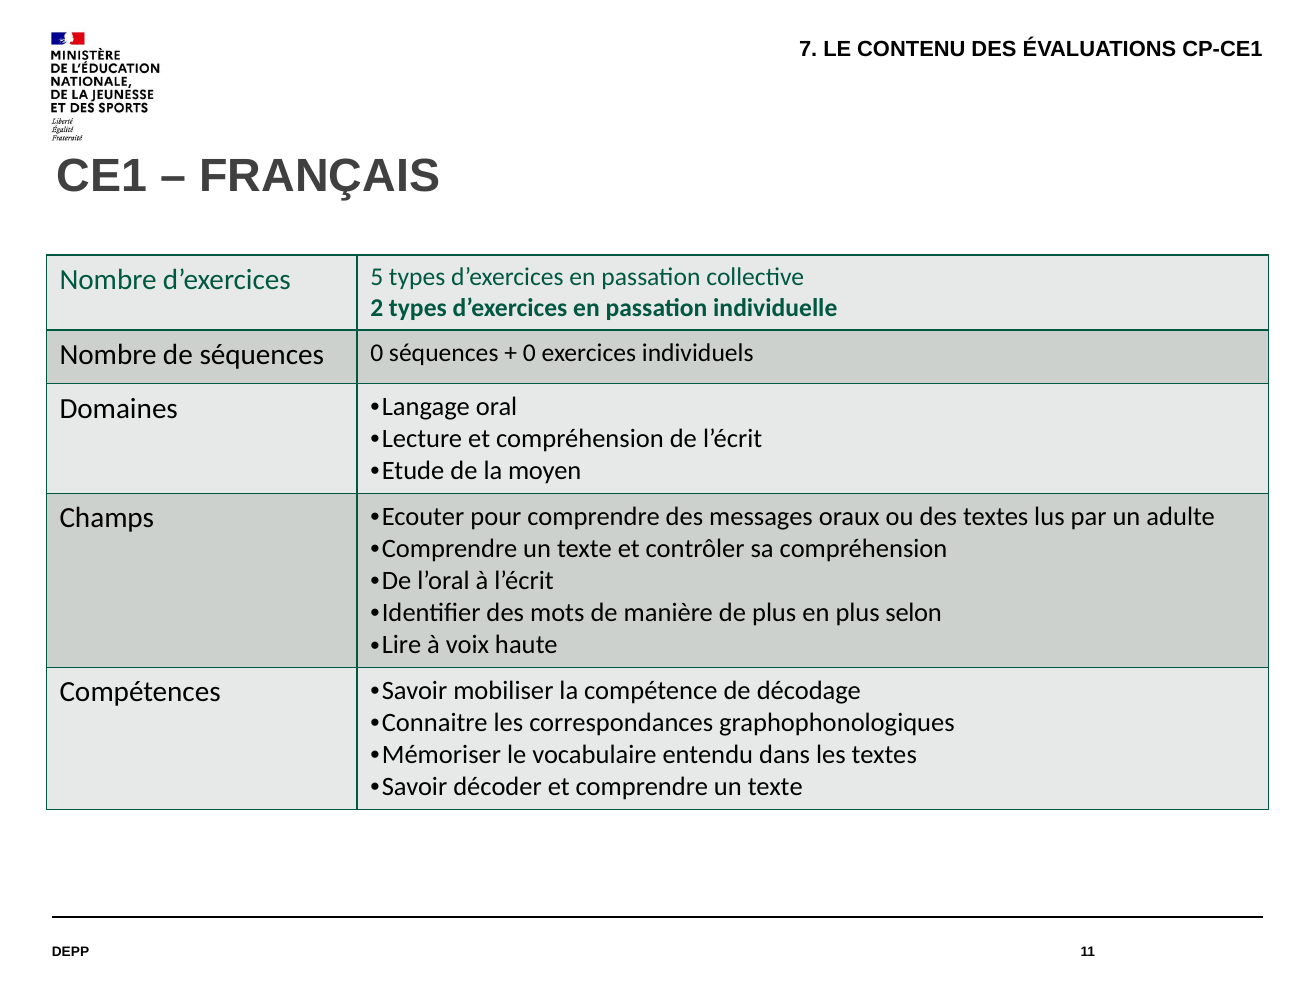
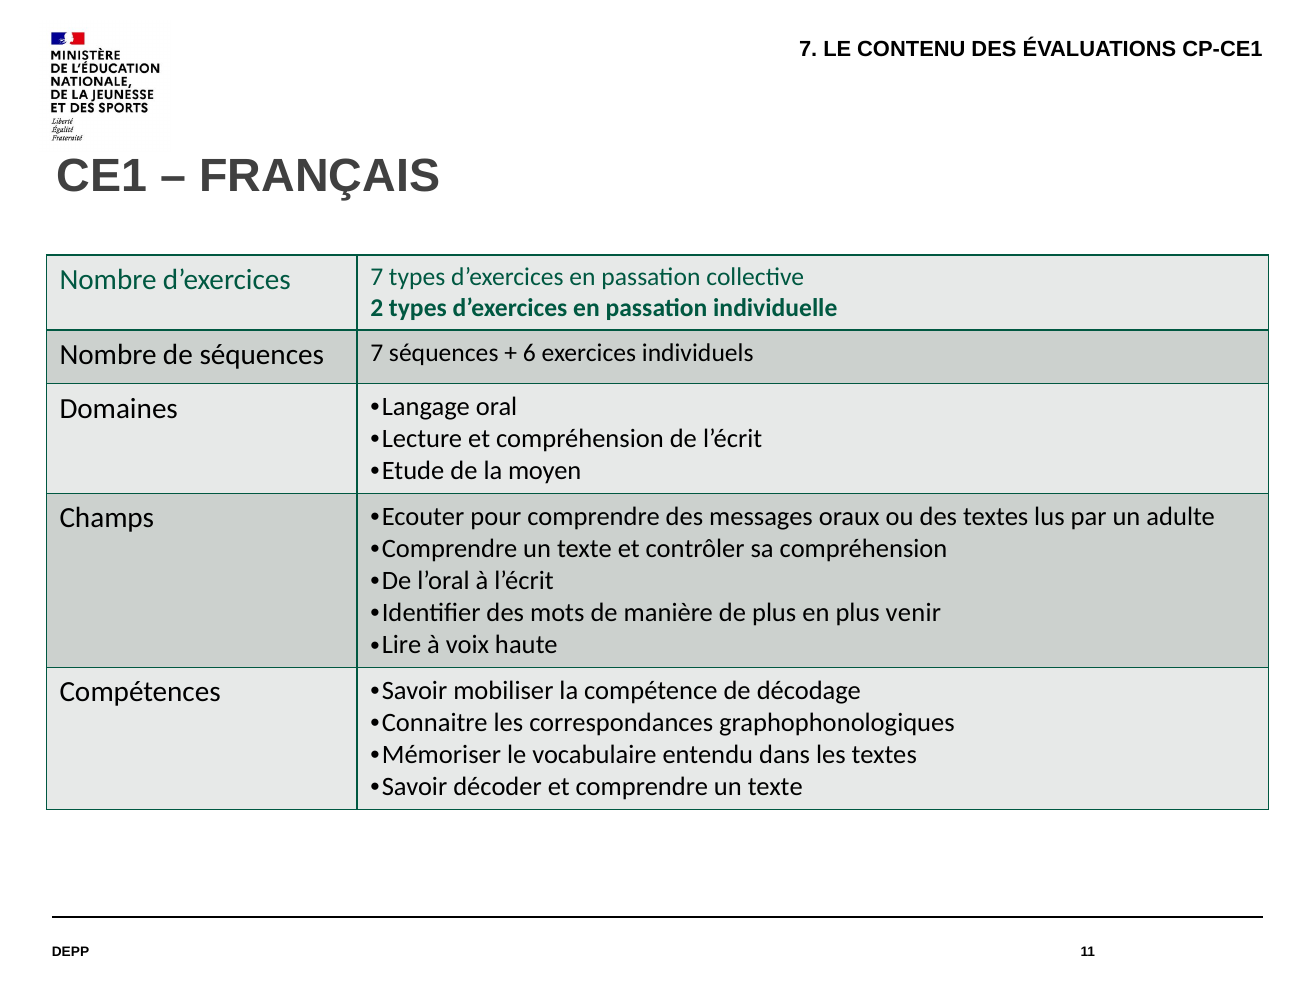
d’exercices 5: 5 -> 7
séquences 0: 0 -> 7
0 at (529, 353): 0 -> 6
selon: selon -> venir
